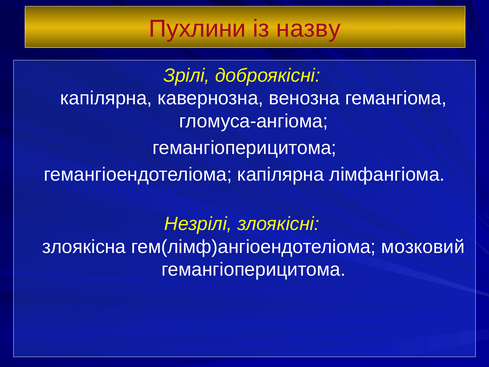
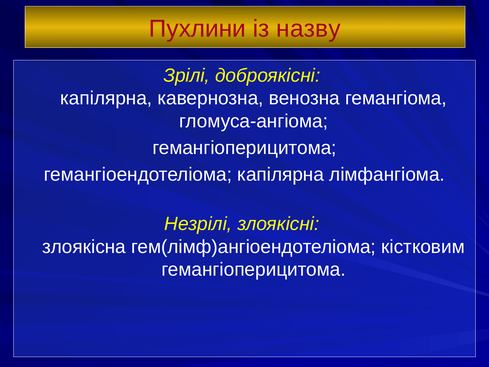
мозковий: мозковий -> кістковим
